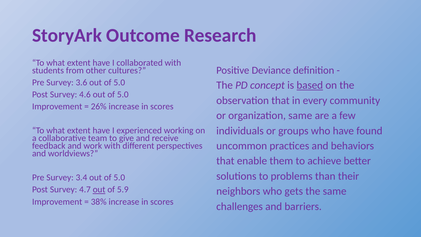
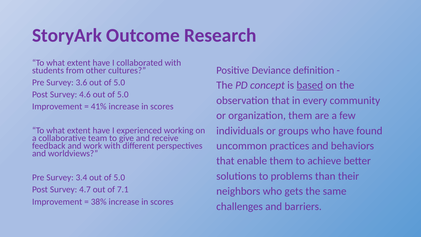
26%: 26% -> 41%
organization same: same -> them
out at (99, 190) underline: present -> none
5.9: 5.9 -> 7.1
